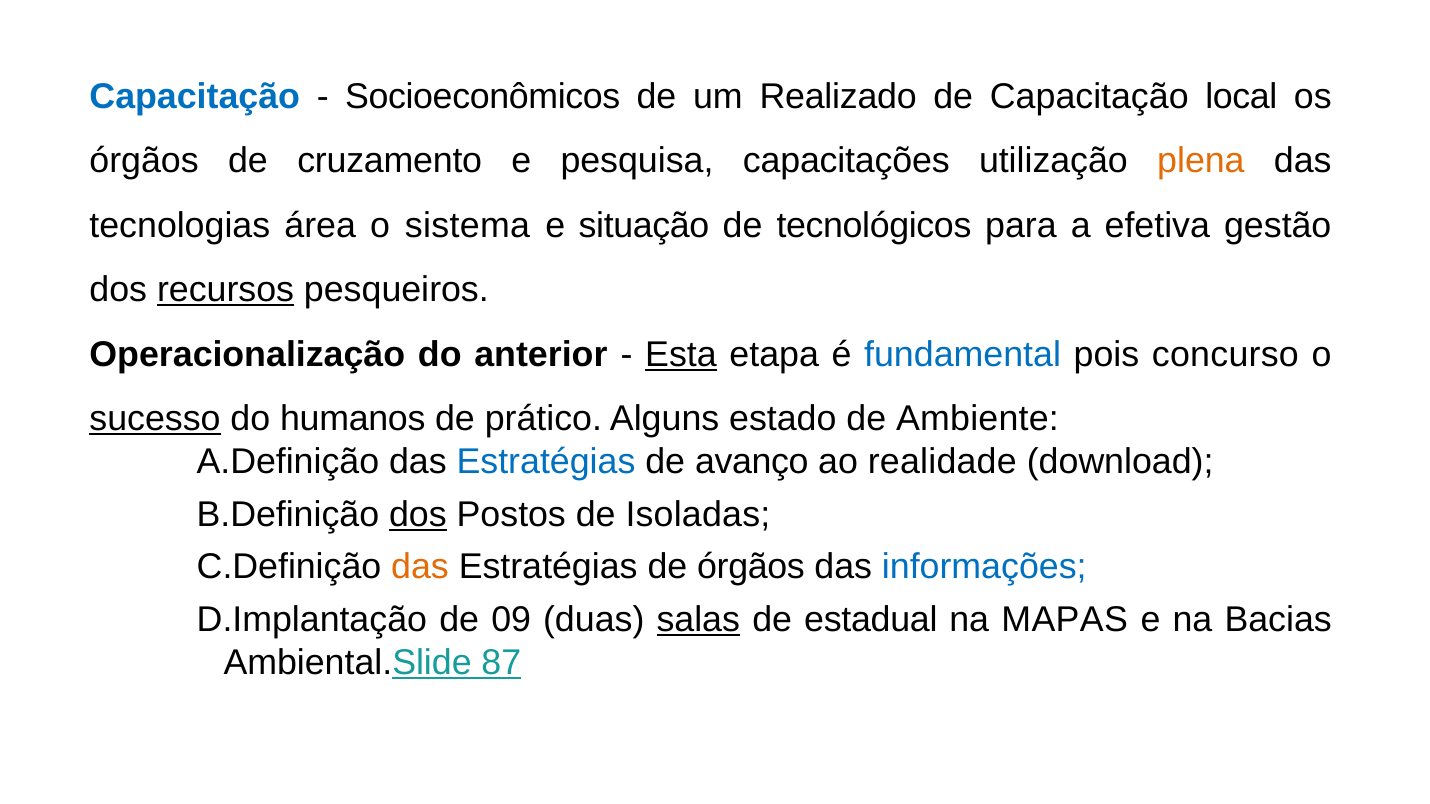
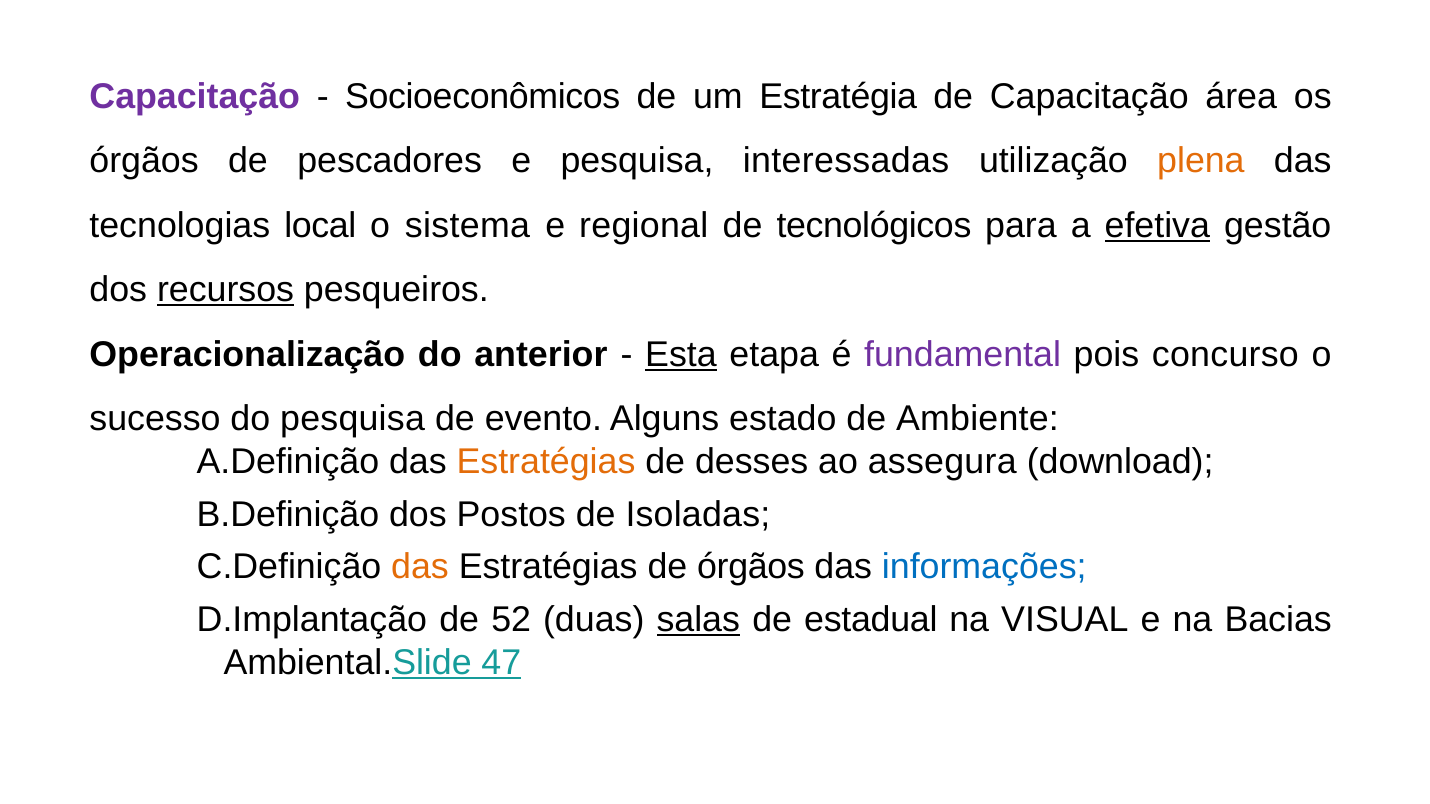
Capacitação at (195, 97) colour: blue -> purple
Realizado: Realizado -> Estratégia
local: local -> área
cruzamento: cruzamento -> pescadores
capacitações: capacitações -> interessadas
área: área -> local
situação: situação -> regional
efetiva underline: none -> present
fundamental colour: blue -> purple
sucesso underline: present -> none
do humanos: humanos -> pesquisa
prático: prático -> evento
Estratégias at (546, 462) colour: blue -> orange
avanço: avanço -> desses
realidade: realidade -> assegura
dos at (418, 515) underline: present -> none
09: 09 -> 52
MAPAS: MAPAS -> VISUAL
87: 87 -> 47
